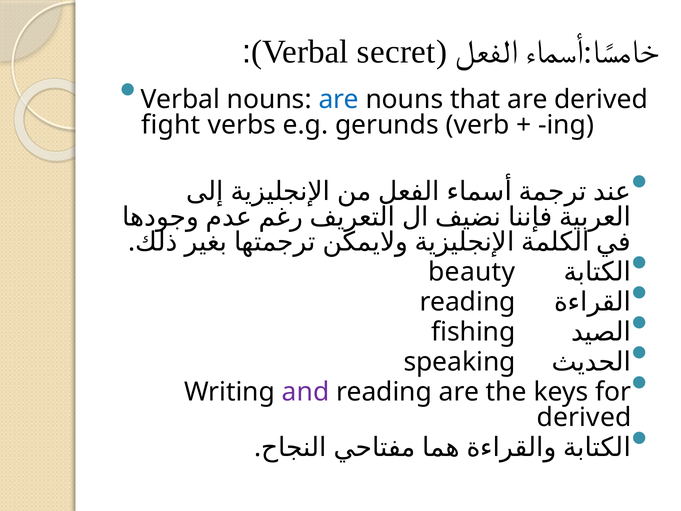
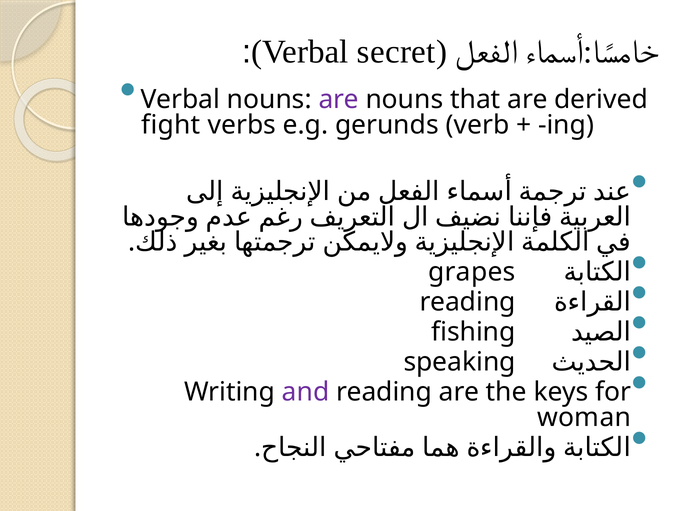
are at (339, 99) colour: blue -> purple
beauty: beauty -> grapes
derived at (584, 417): derived -> woman
